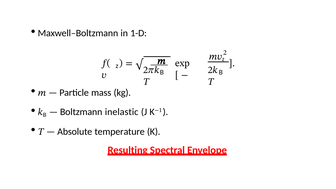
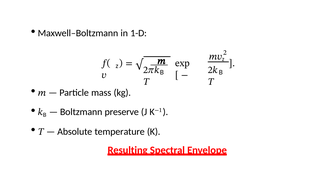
inelastic: inelastic -> preserve
